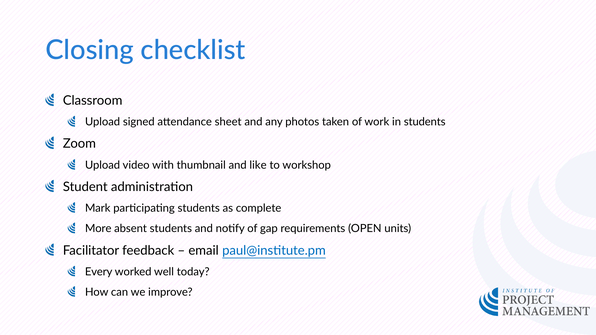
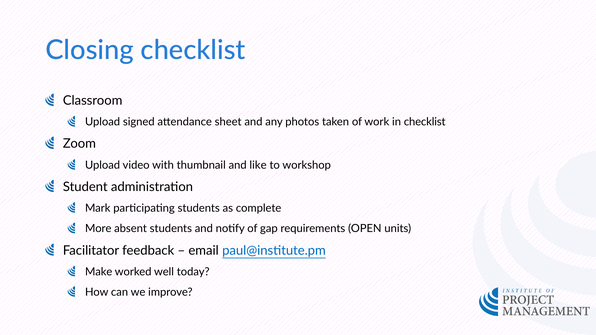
in students: students -> checklist
Every: Every -> Make
